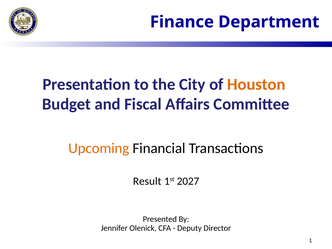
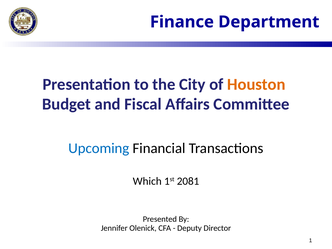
Upcoming colour: orange -> blue
Result: Result -> Which
2027: 2027 -> 2081
